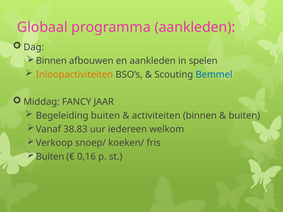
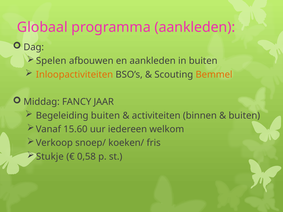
Binnen at (51, 61): Binnen -> Spelen
in spelen: spelen -> buiten
Bemmel colour: blue -> orange
38.83: 38.83 -> 15.60
Buiten at (50, 157): Buiten -> Stukje
0,16: 0,16 -> 0,58
